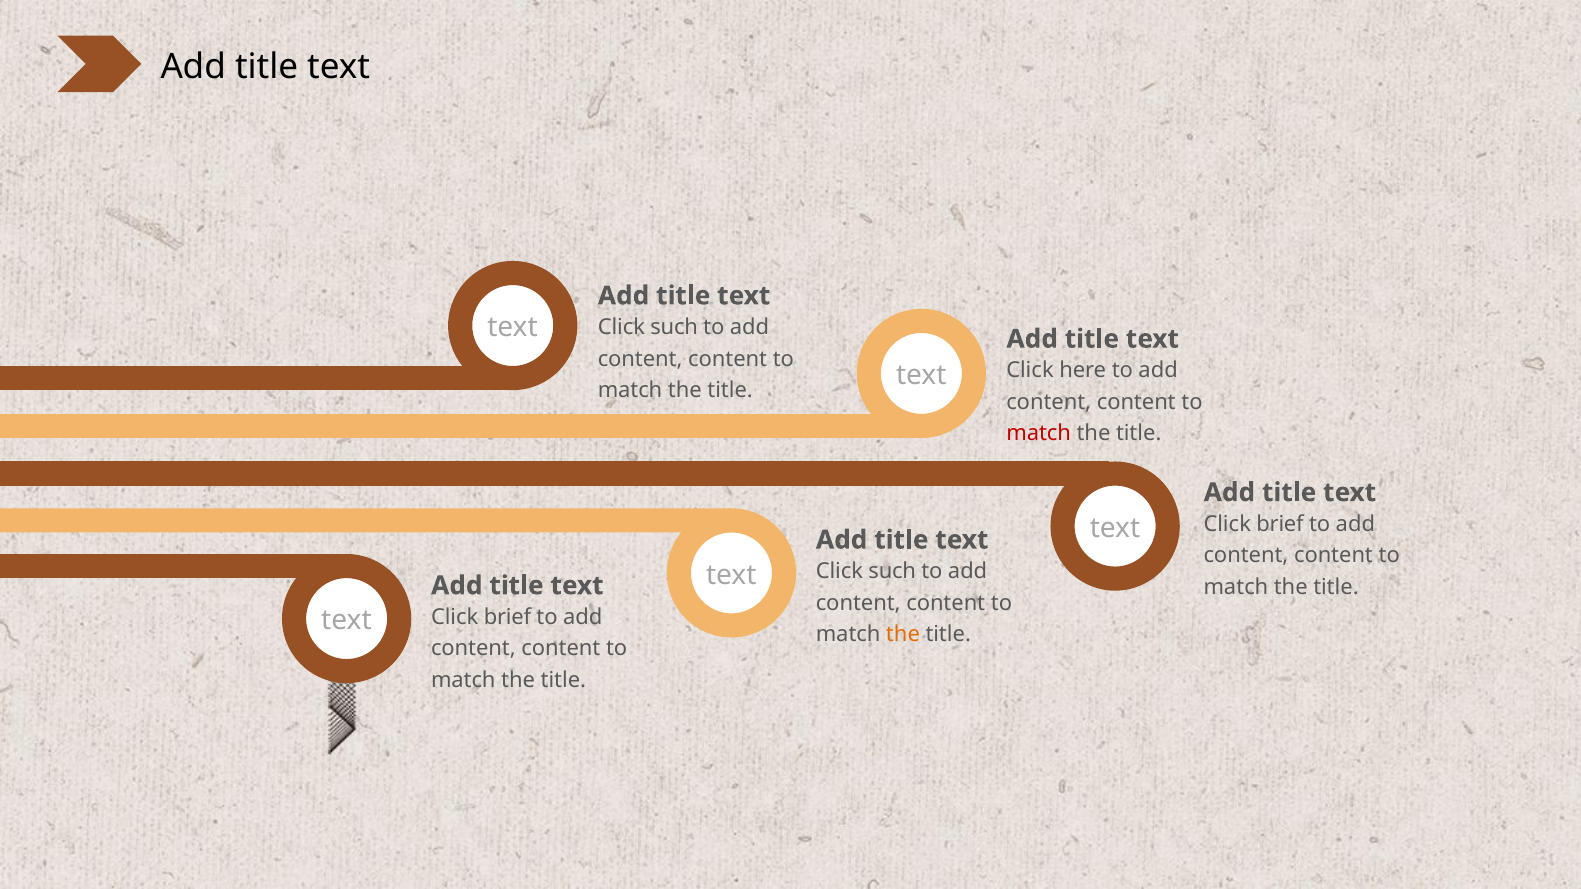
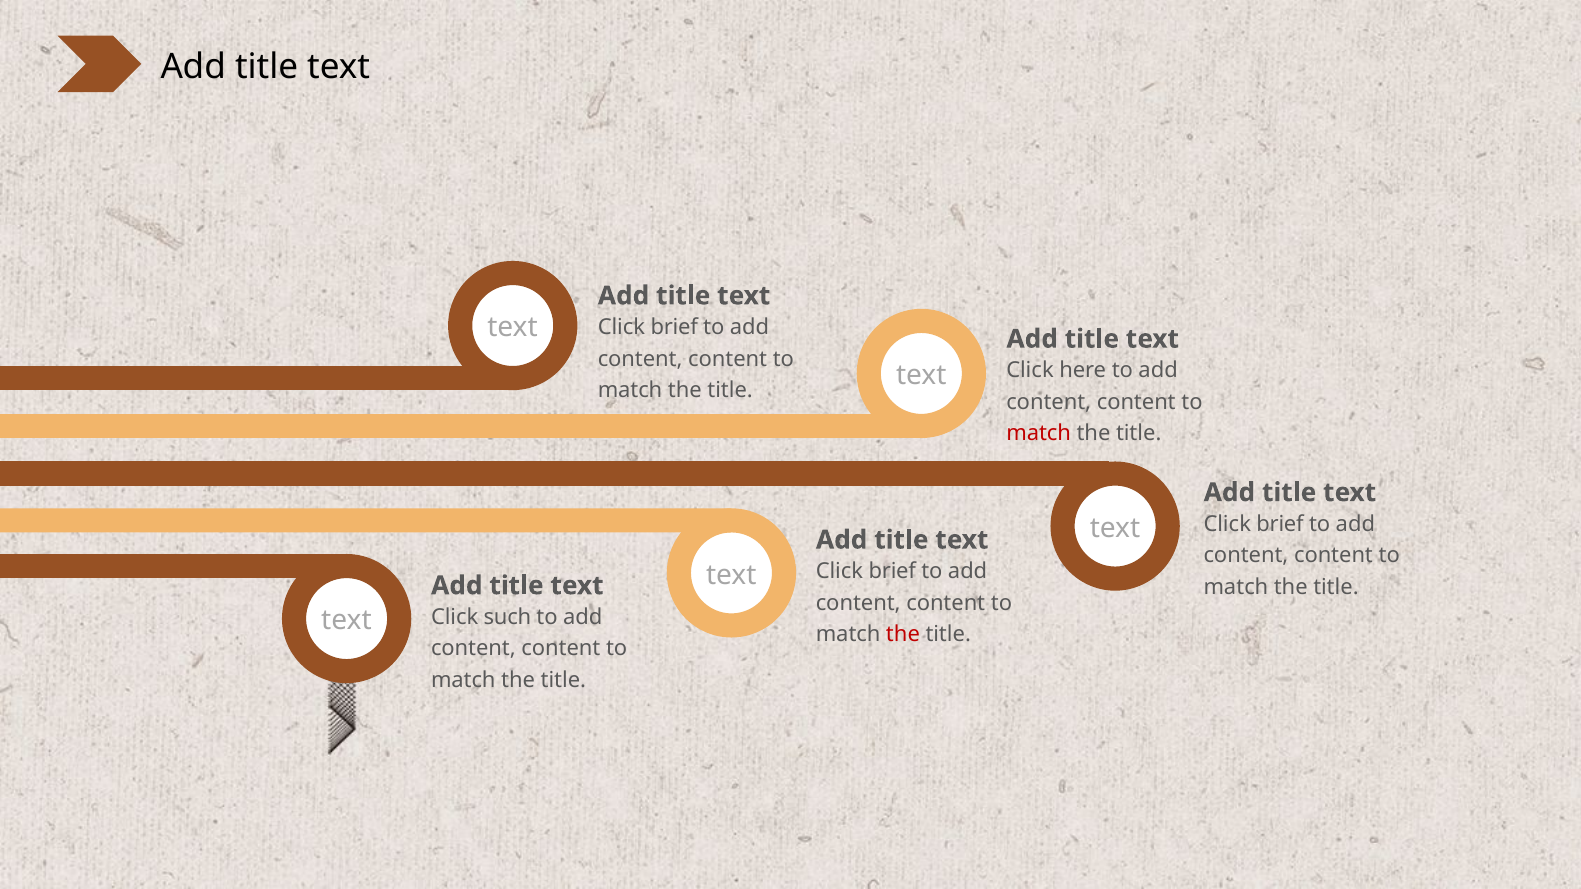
such at (674, 327): such -> brief
such at (892, 572): such -> brief
brief at (507, 618): brief -> such
the at (903, 635) colour: orange -> red
